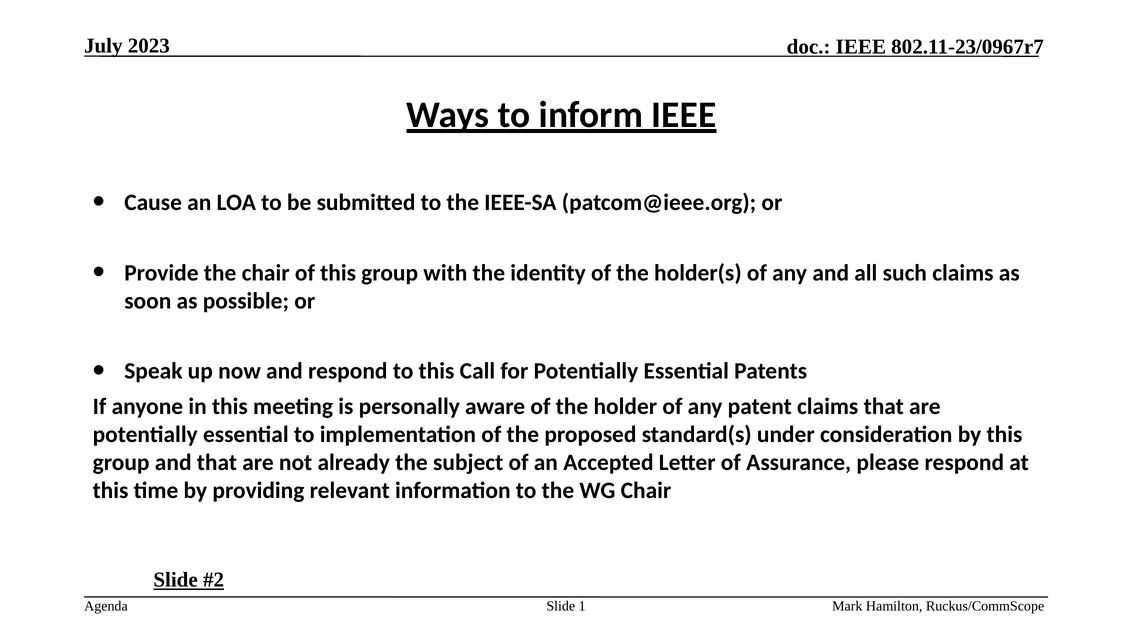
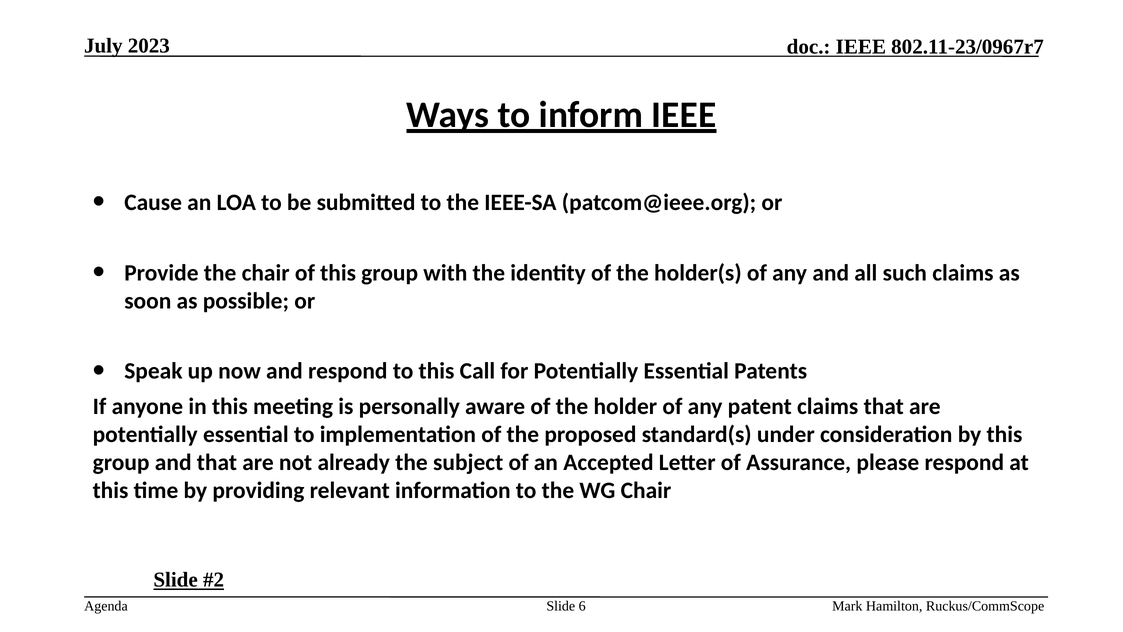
1: 1 -> 6
